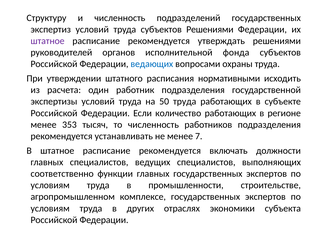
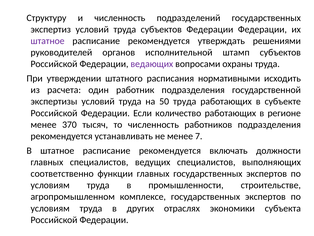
субъектов Решениями: Решениями -> Федерации
фонда: фонда -> штамп
ведающих colour: blue -> purple
353: 353 -> 370
